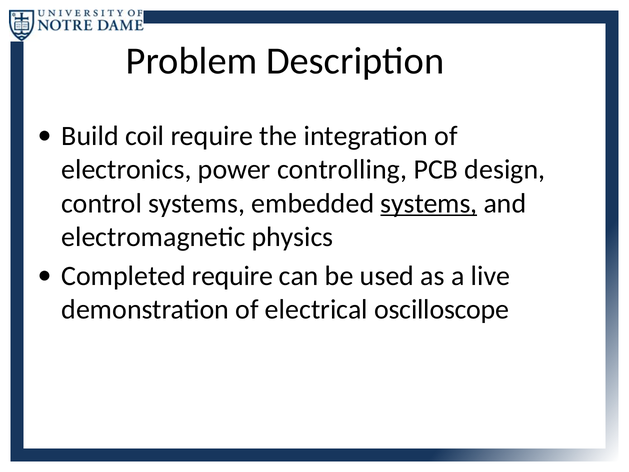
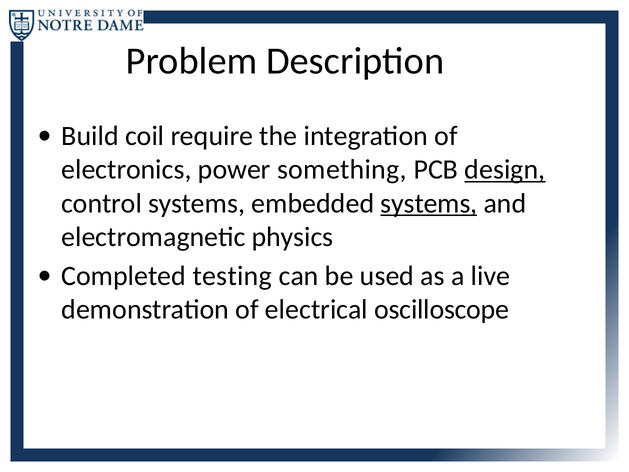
controlling: controlling -> something
design underline: none -> present
Completed require: require -> testing
